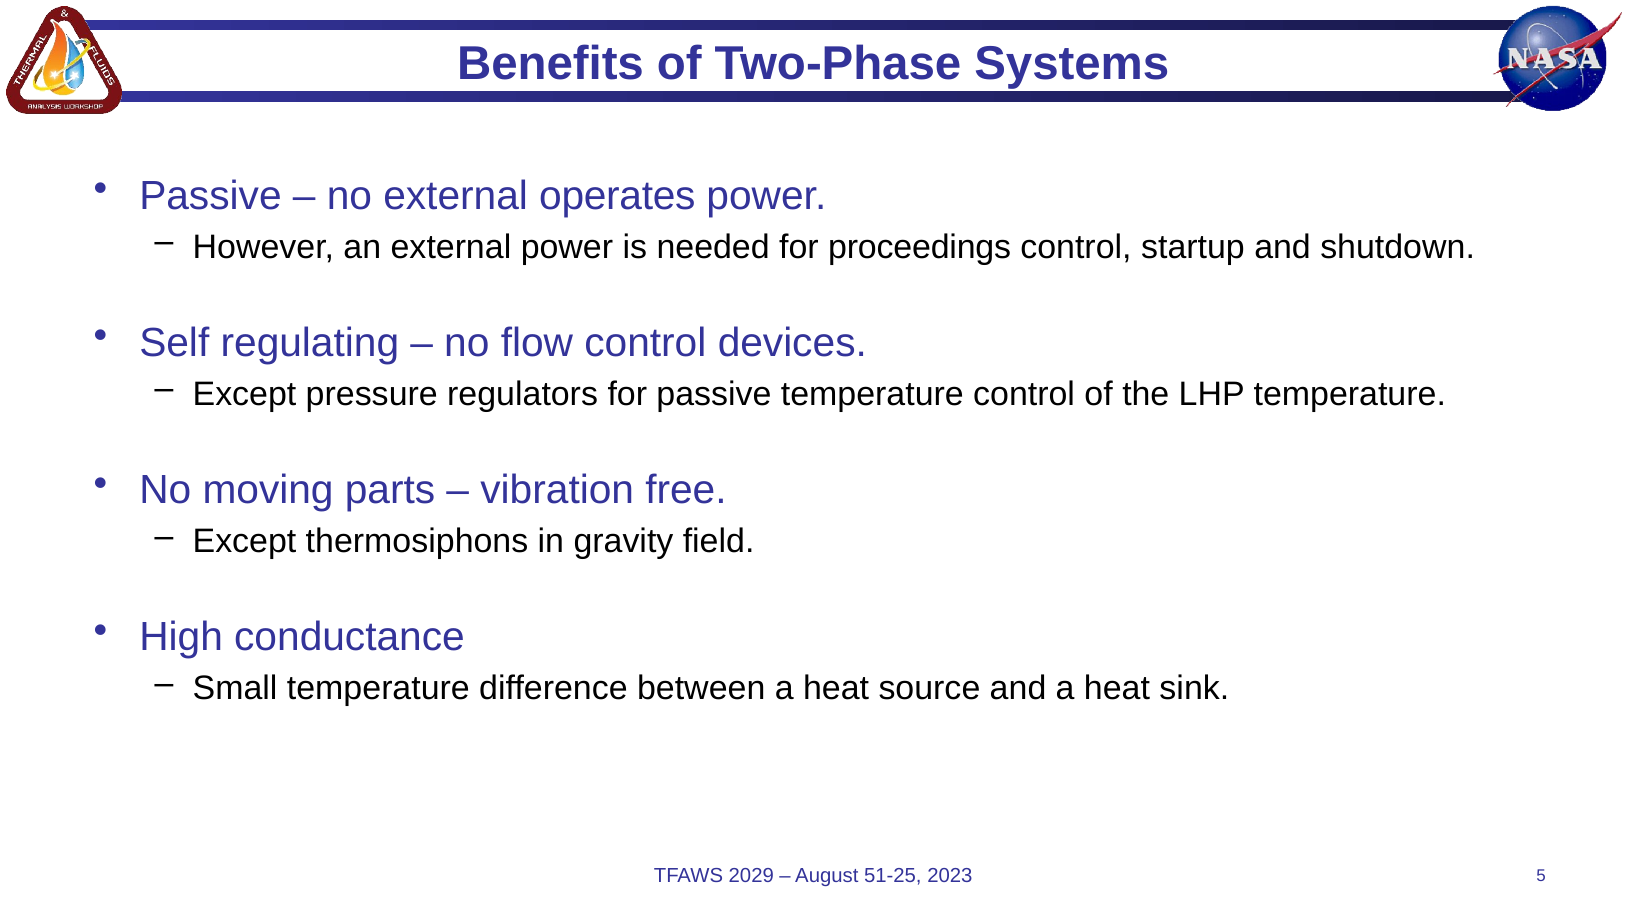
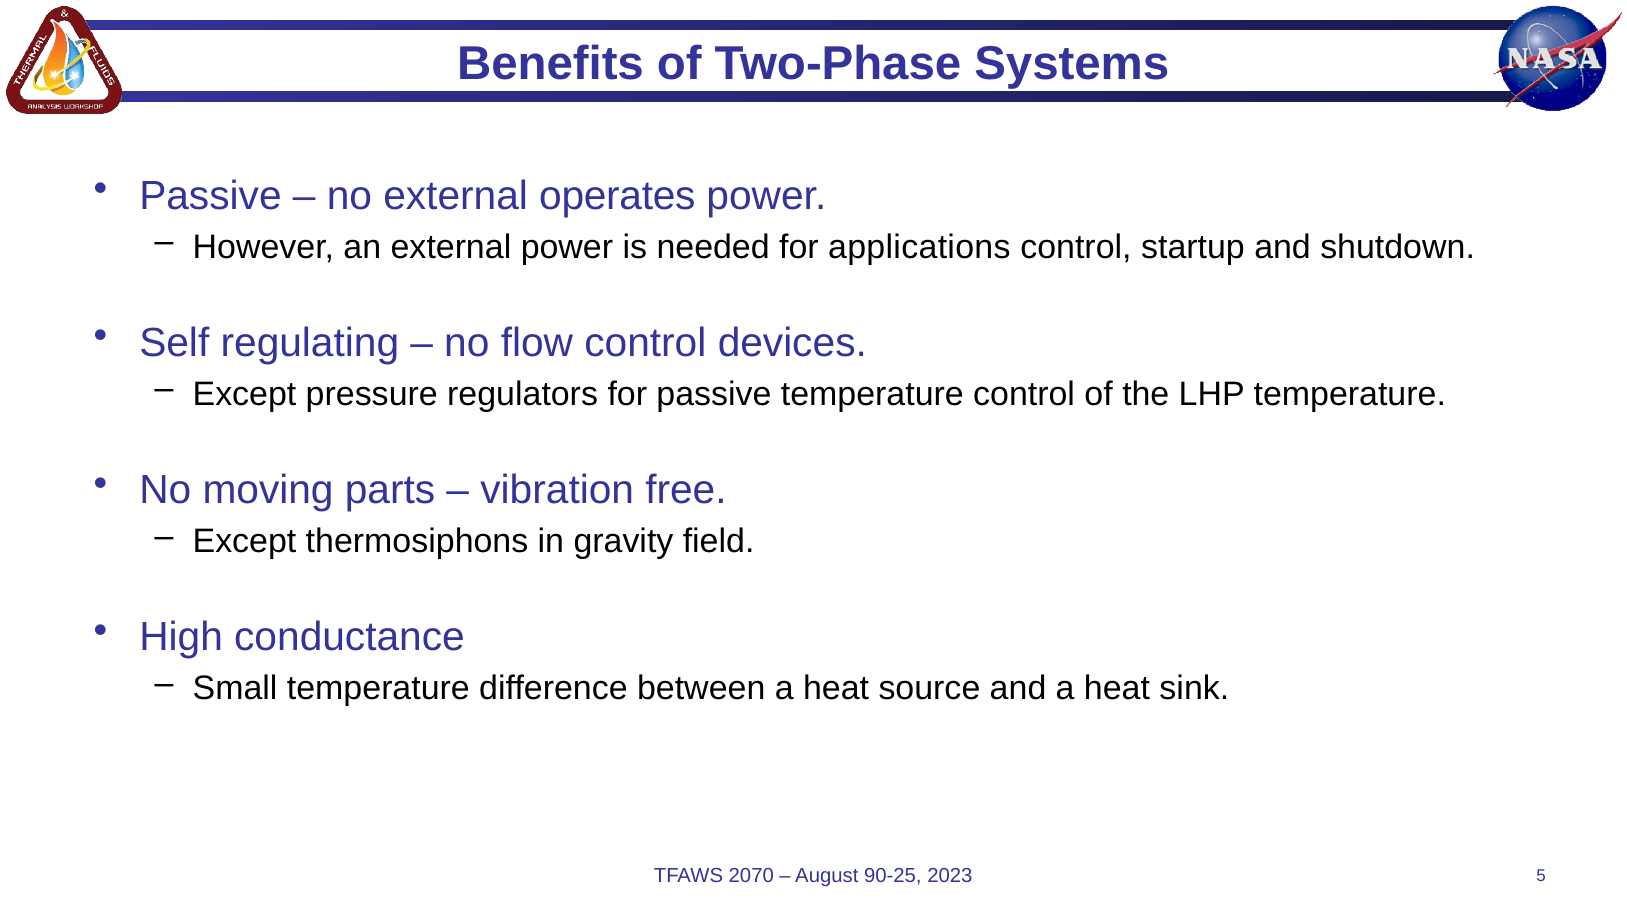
proceedings: proceedings -> applications
2029: 2029 -> 2070
51-25: 51-25 -> 90-25
